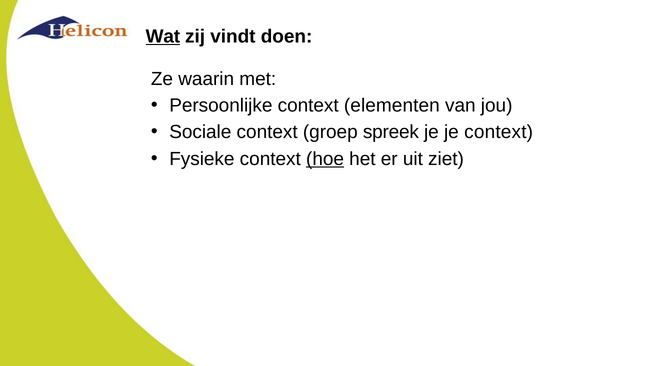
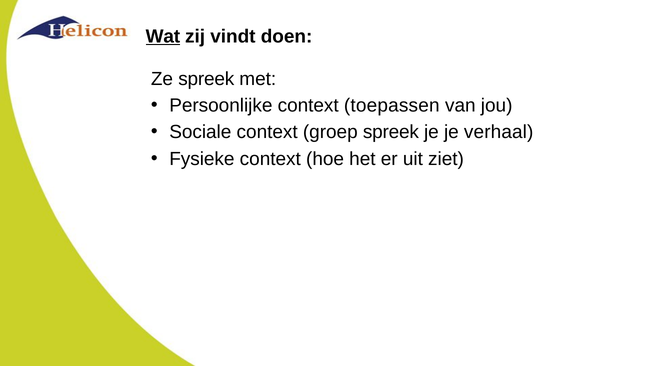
Ze waarin: waarin -> spreek
elementen: elementen -> toepassen
je context: context -> verhaal
hoe underline: present -> none
